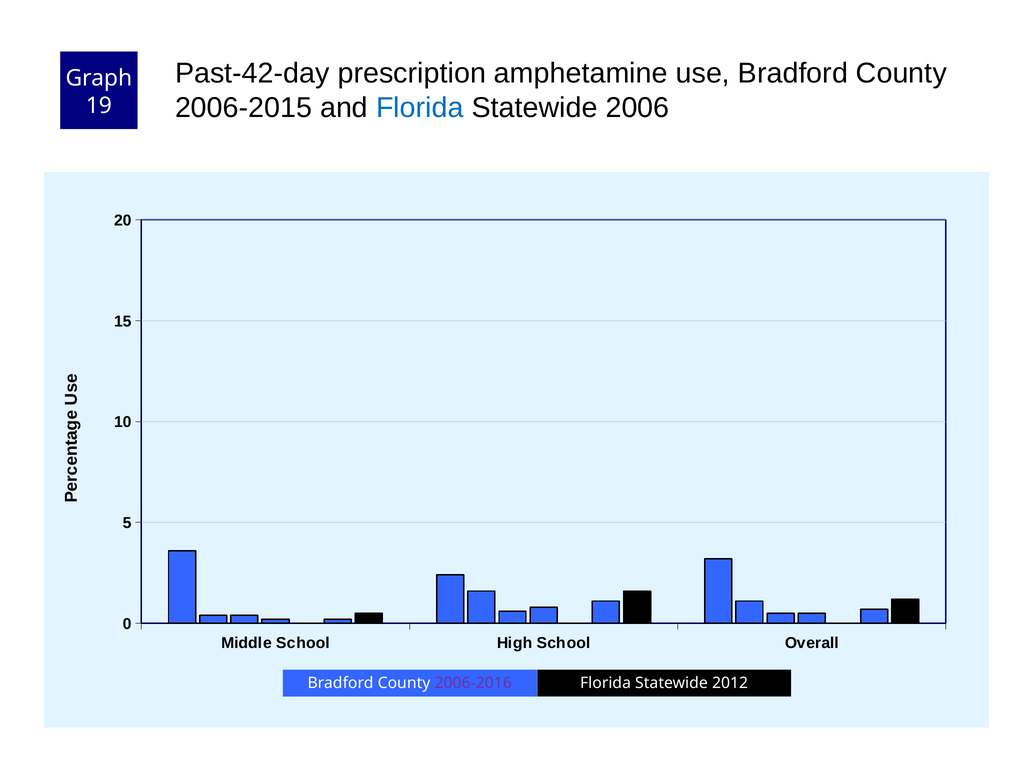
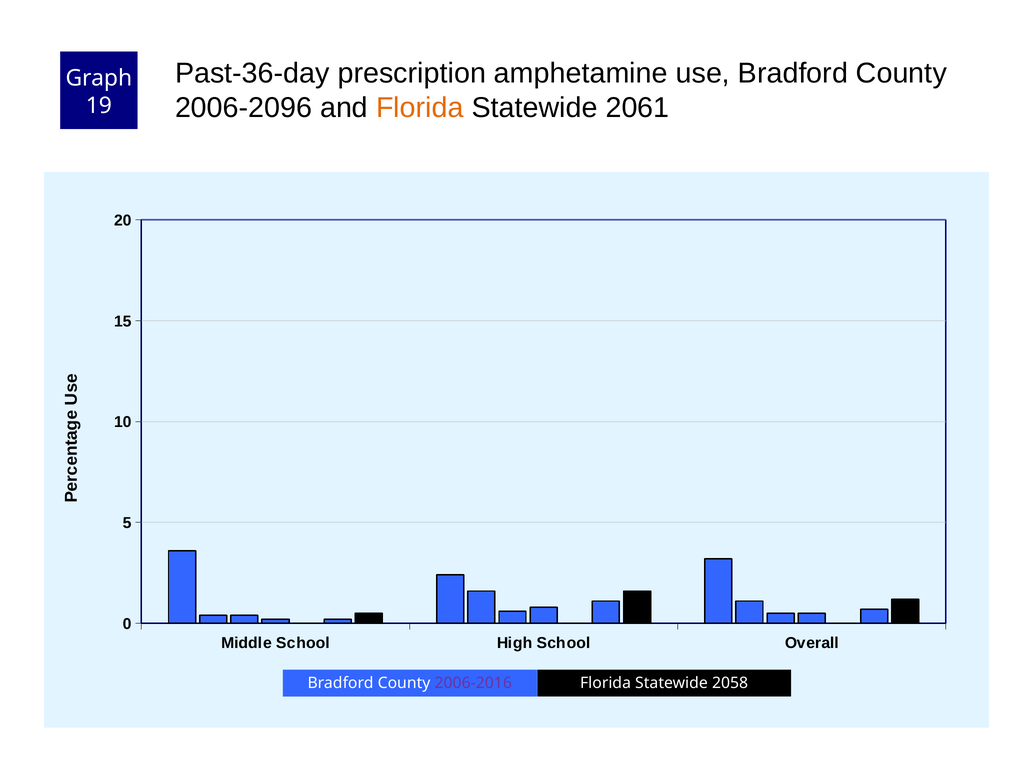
Past-42-day: Past-42-day -> Past-36-day
2006-2015: 2006-2015 -> 2006-2096
Florida at (420, 108) colour: blue -> orange
2006: 2006 -> 2061
2012: 2012 -> 2058
